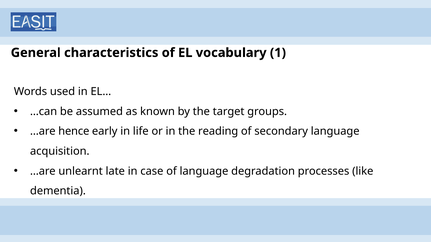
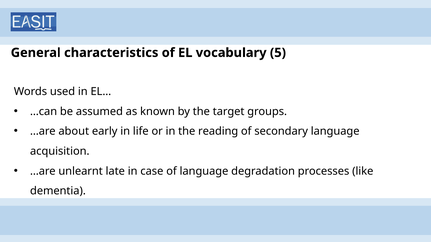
1: 1 -> 5
hence: hence -> about
